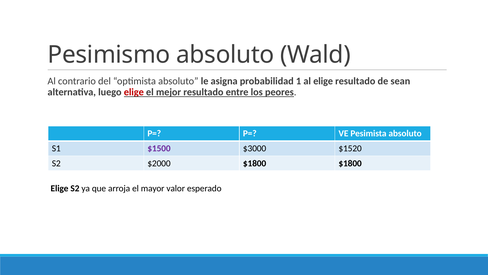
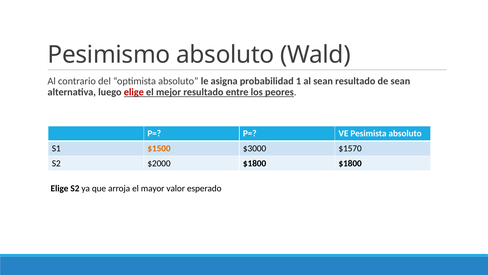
al elige: elige -> sean
$1500 colour: purple -> orange
$1520: $1520 -> $1570
